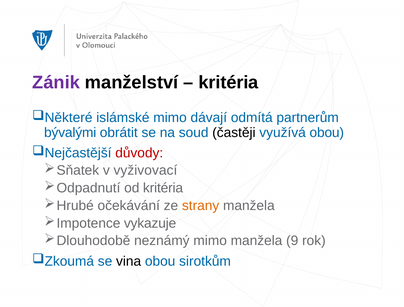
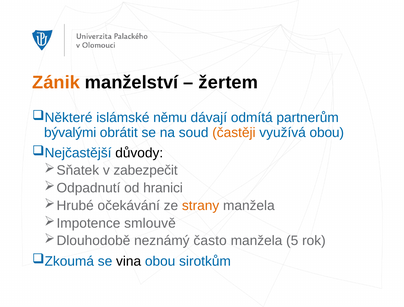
Zánik colour: purple -> orange
kritéria at (228, 82): kritéria -> žertem
islámské mimo: mimo -> němu
častěji colour: black -> orange
důvody colour: red -> black
vyživovací: vyživovací -> zabezpečit
od kritéria: kritéria -> hranici
vykazuje: vykazuje -> smlouvě
neznámý mimo: mimo -> často
9: 9 -> 5
